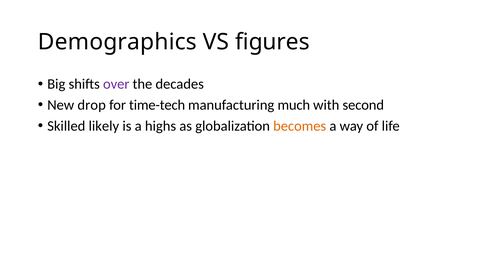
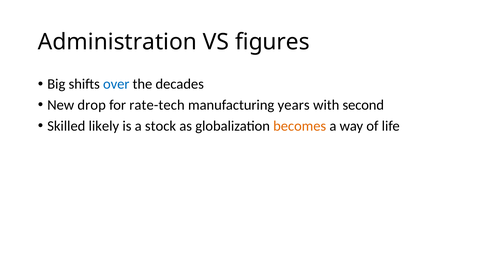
Demographics: Demographics -> Administration
over colour: purple -> blue
time-tech: time-tech -> rate-tech
much: much -> years
highs: highs -> stock
